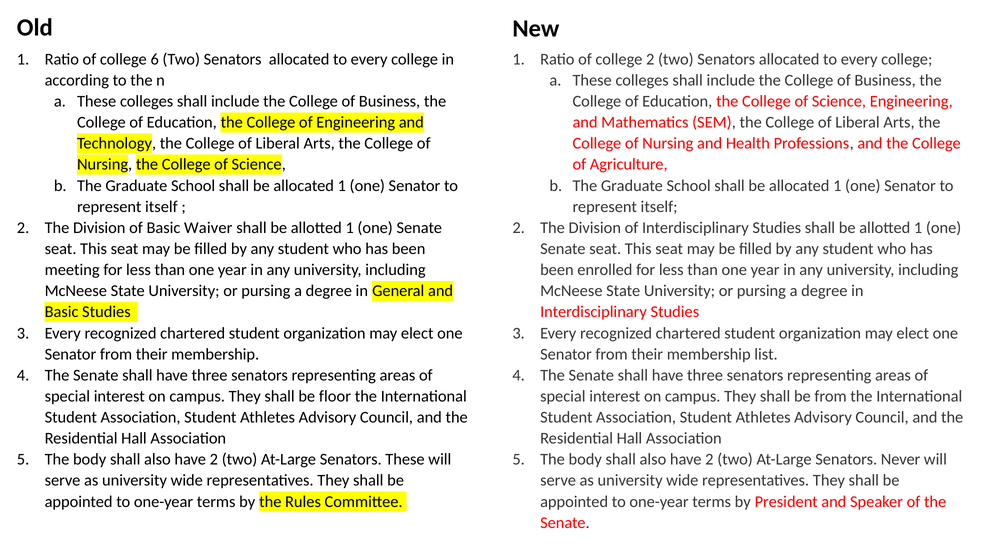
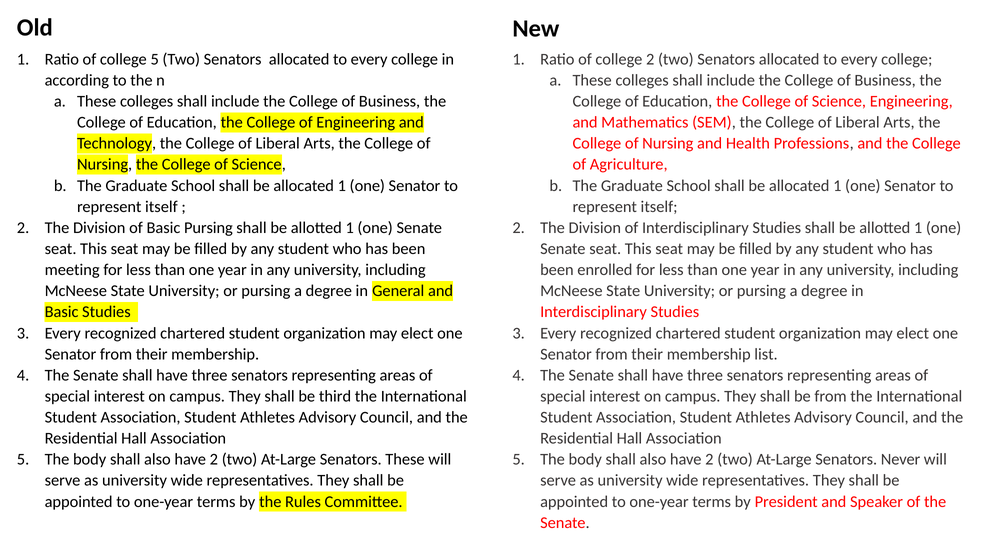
college 6: 6 -> 5
Basic Waiver: Waiver -> Pursing
floor: floor -> third
